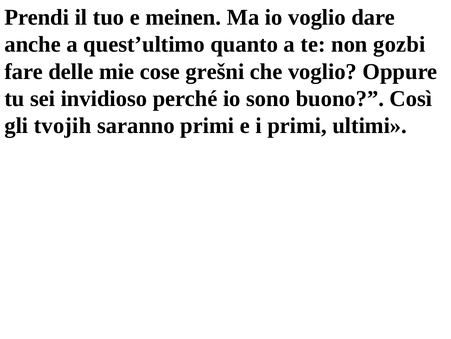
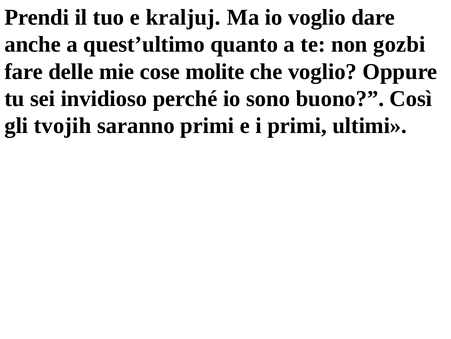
meinen: meinen -> kraljuj
grešni: grešni -> molite
